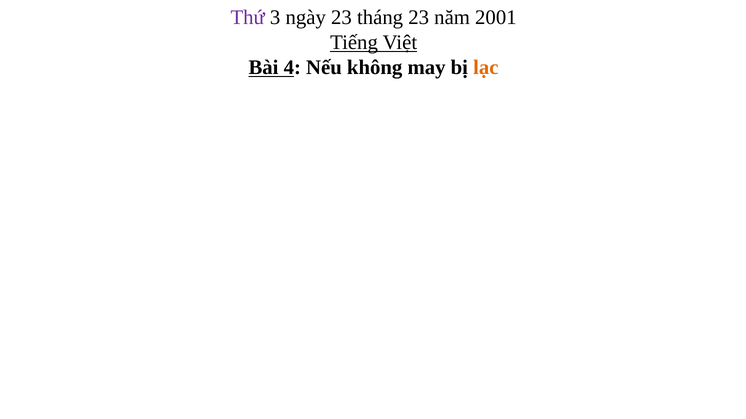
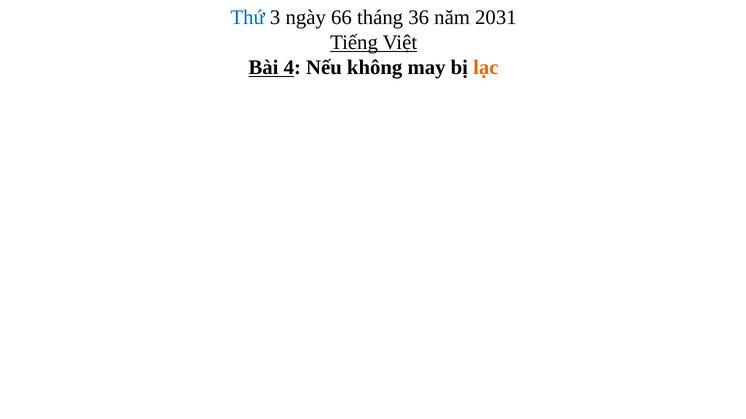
Thứ colour: purple -> blue
ngày 23: 23 -> 66
tháng 23: 23 -> 36
2001: 2001 -> 2031
